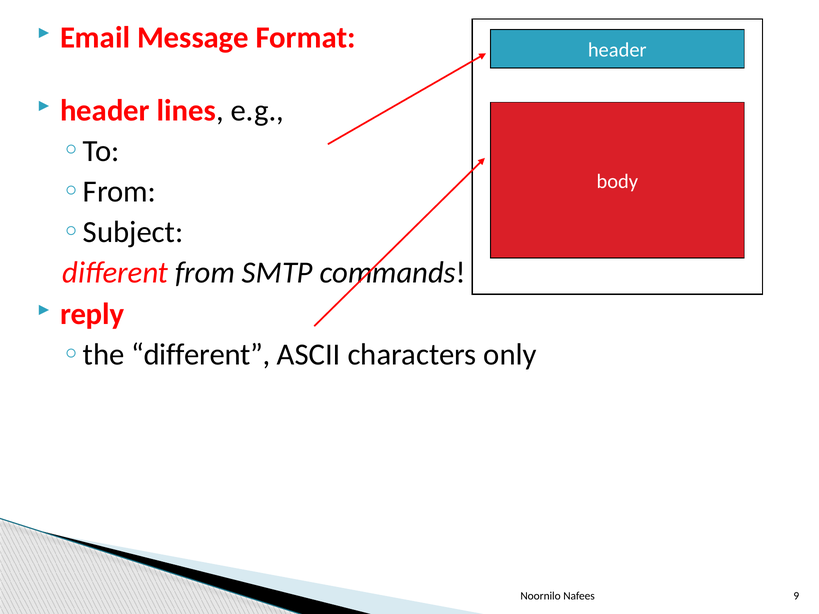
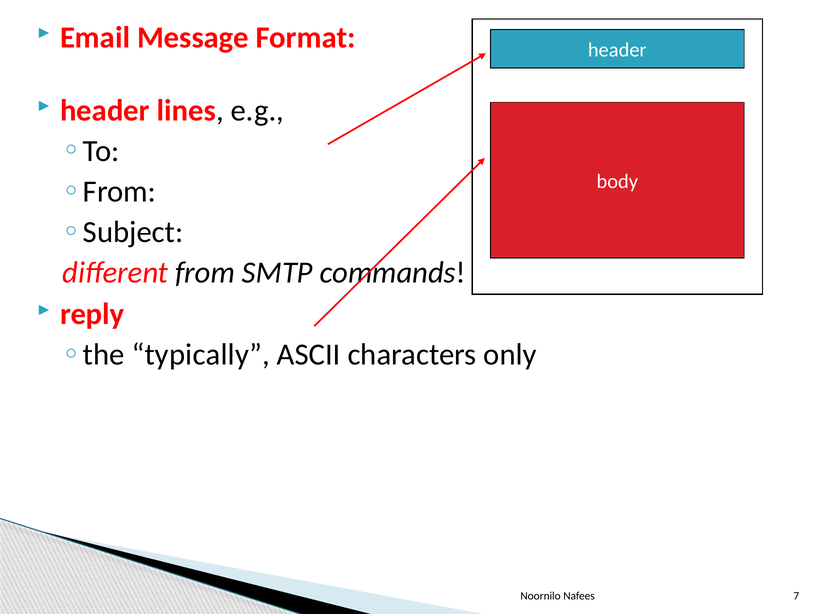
different at (201, 355): different -> typically
9: 9 -> 7
